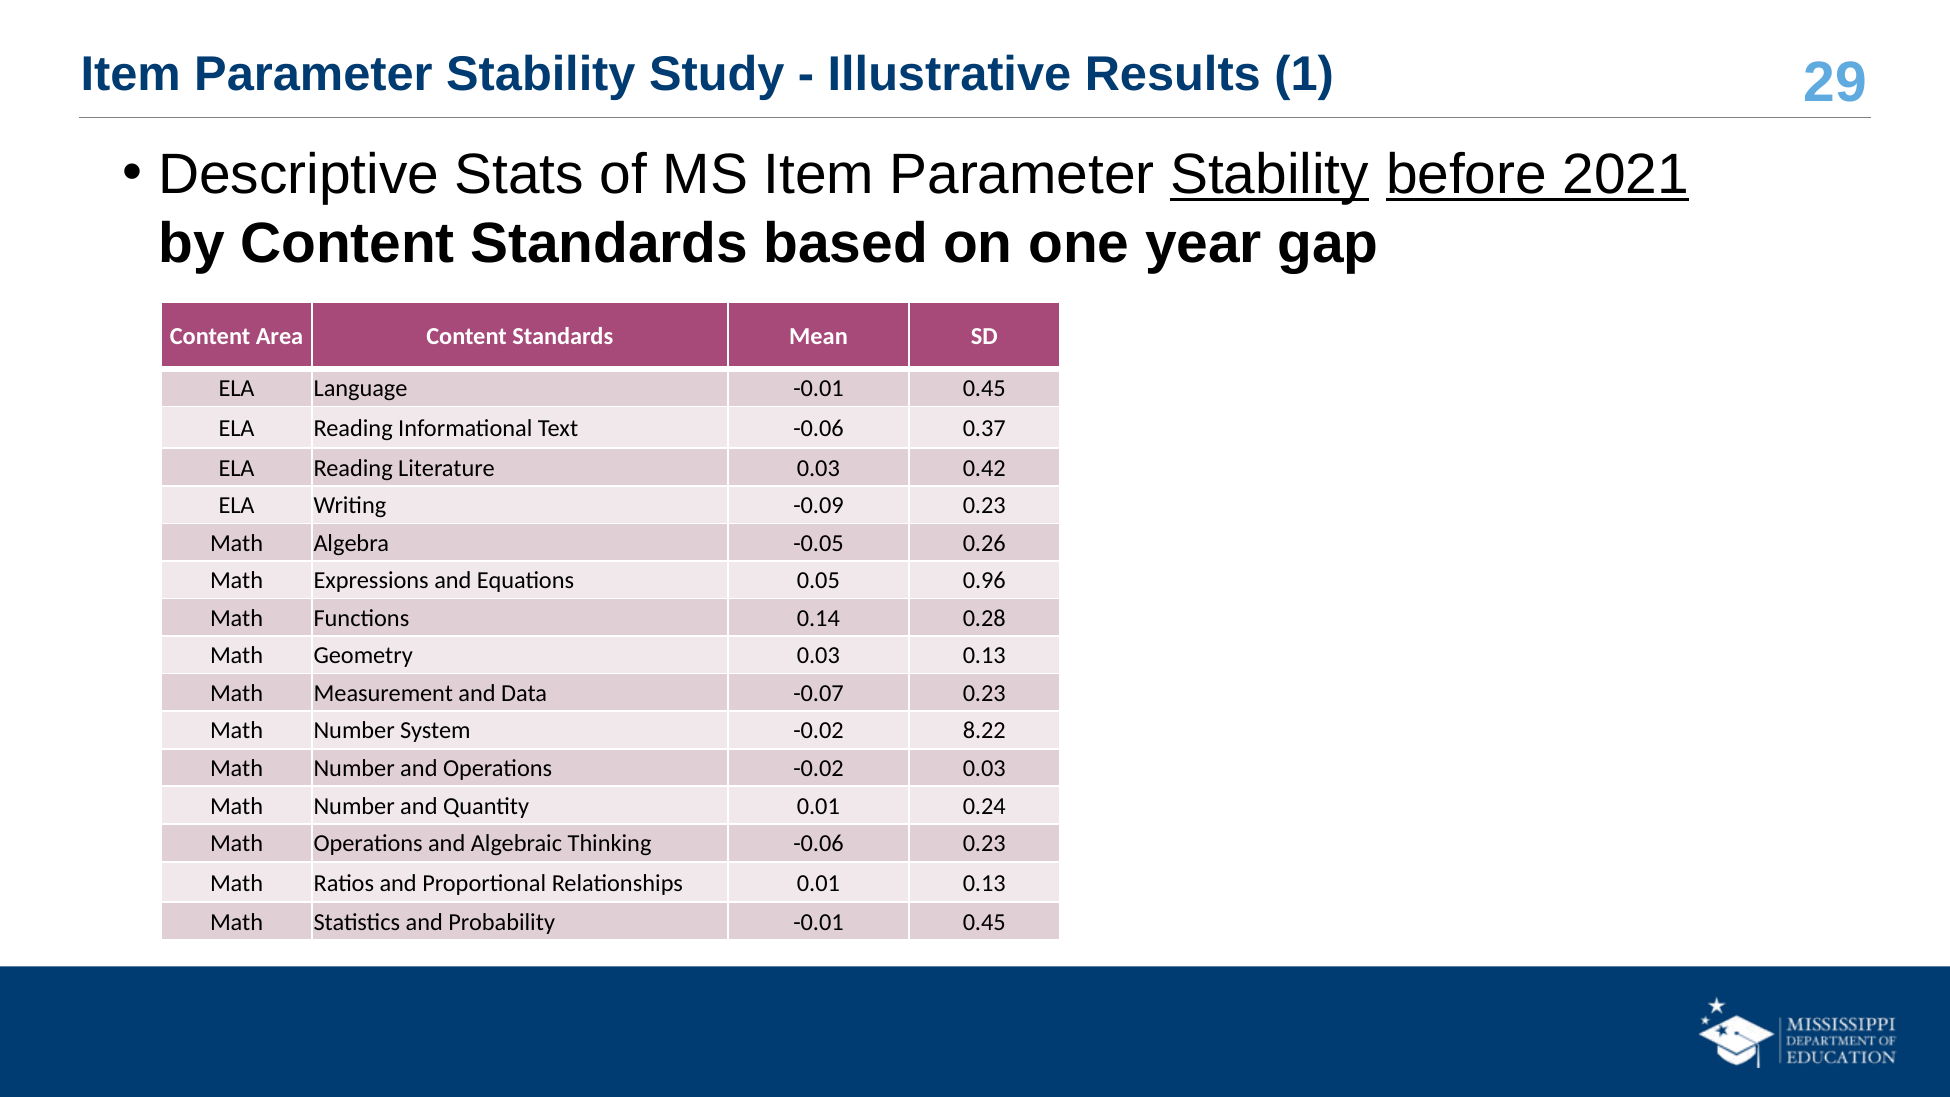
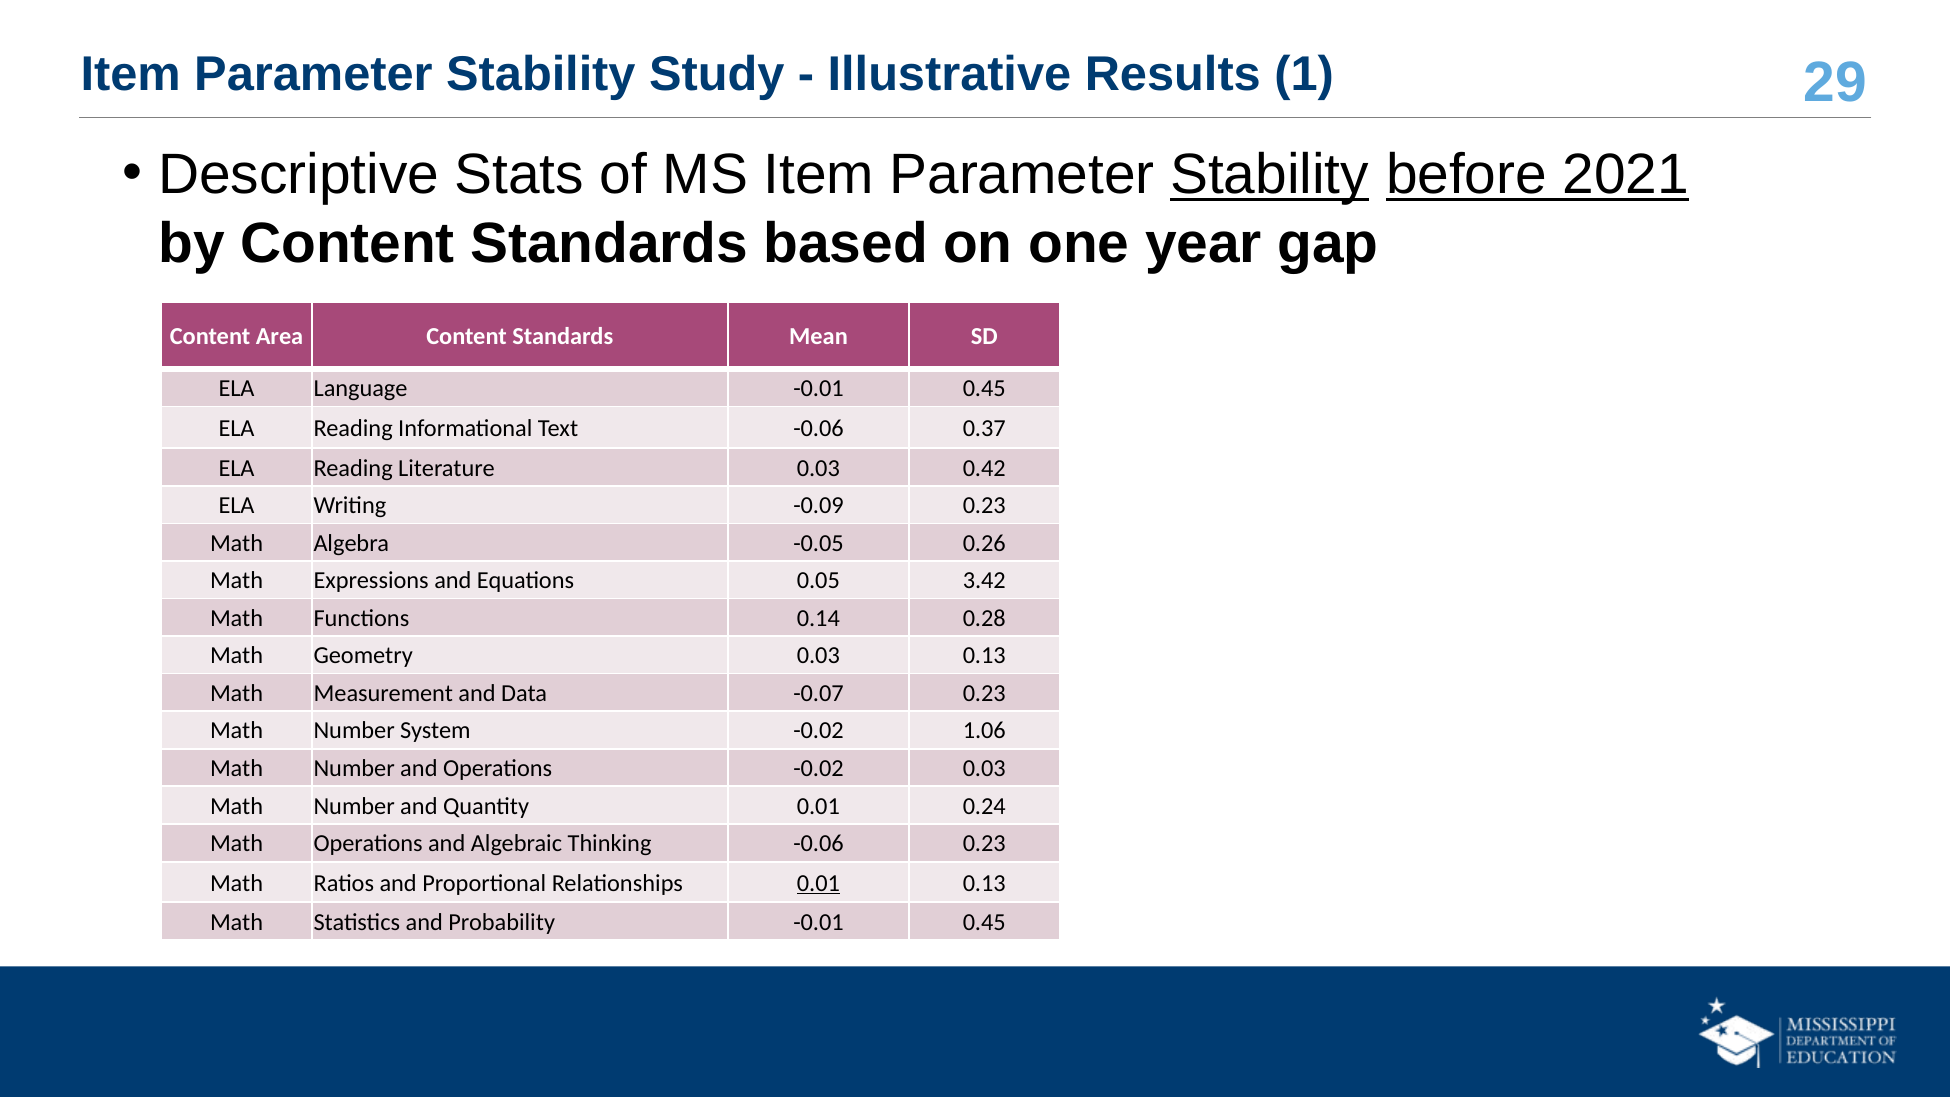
0.96: 0.96 -> 3.42
8.22: 8.22 -> 1.06
0.01 at (818, 883) underline: none -> present
